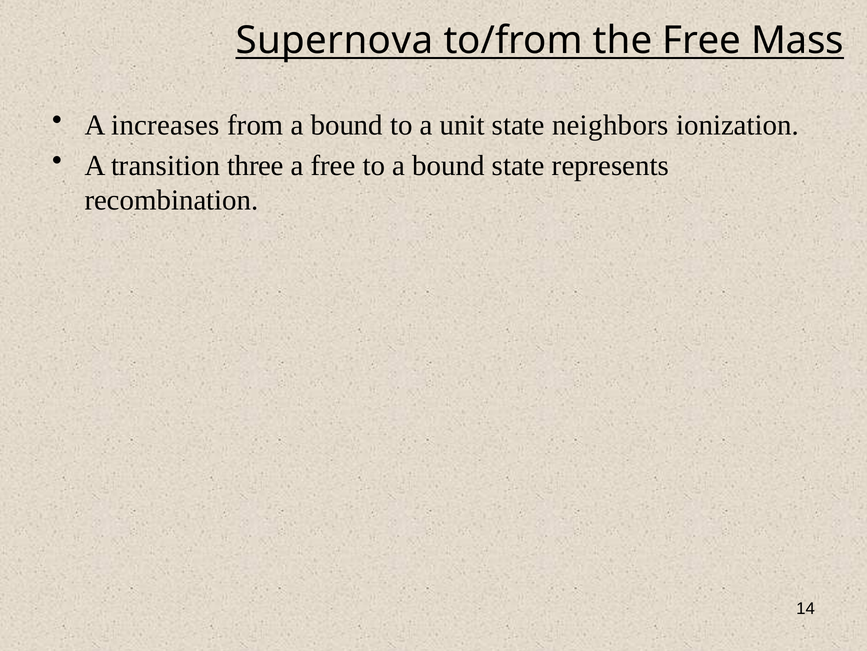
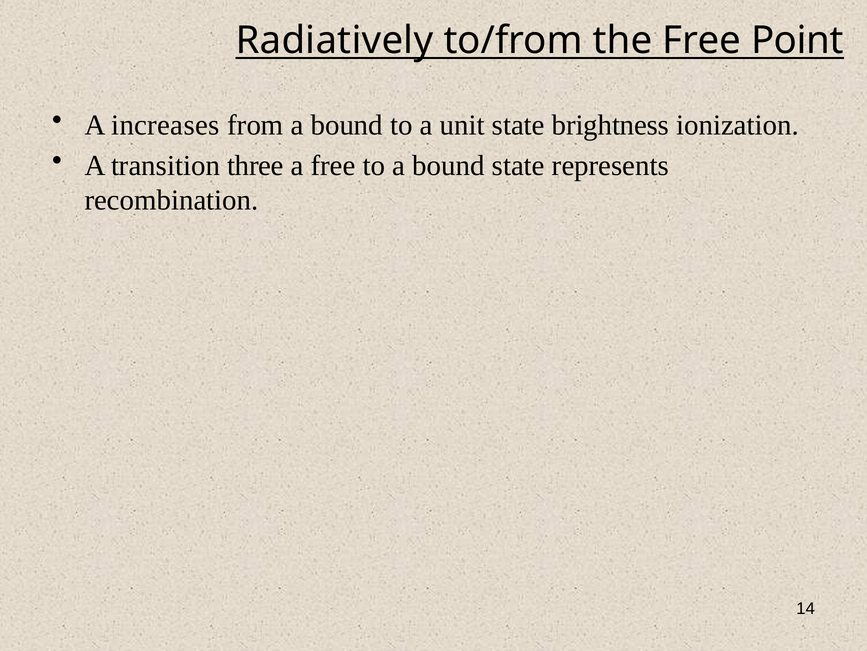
Supernova: Supernova -> Radiatively
Mass: Mass -> Point
neighbors: neighbors -> brightness
